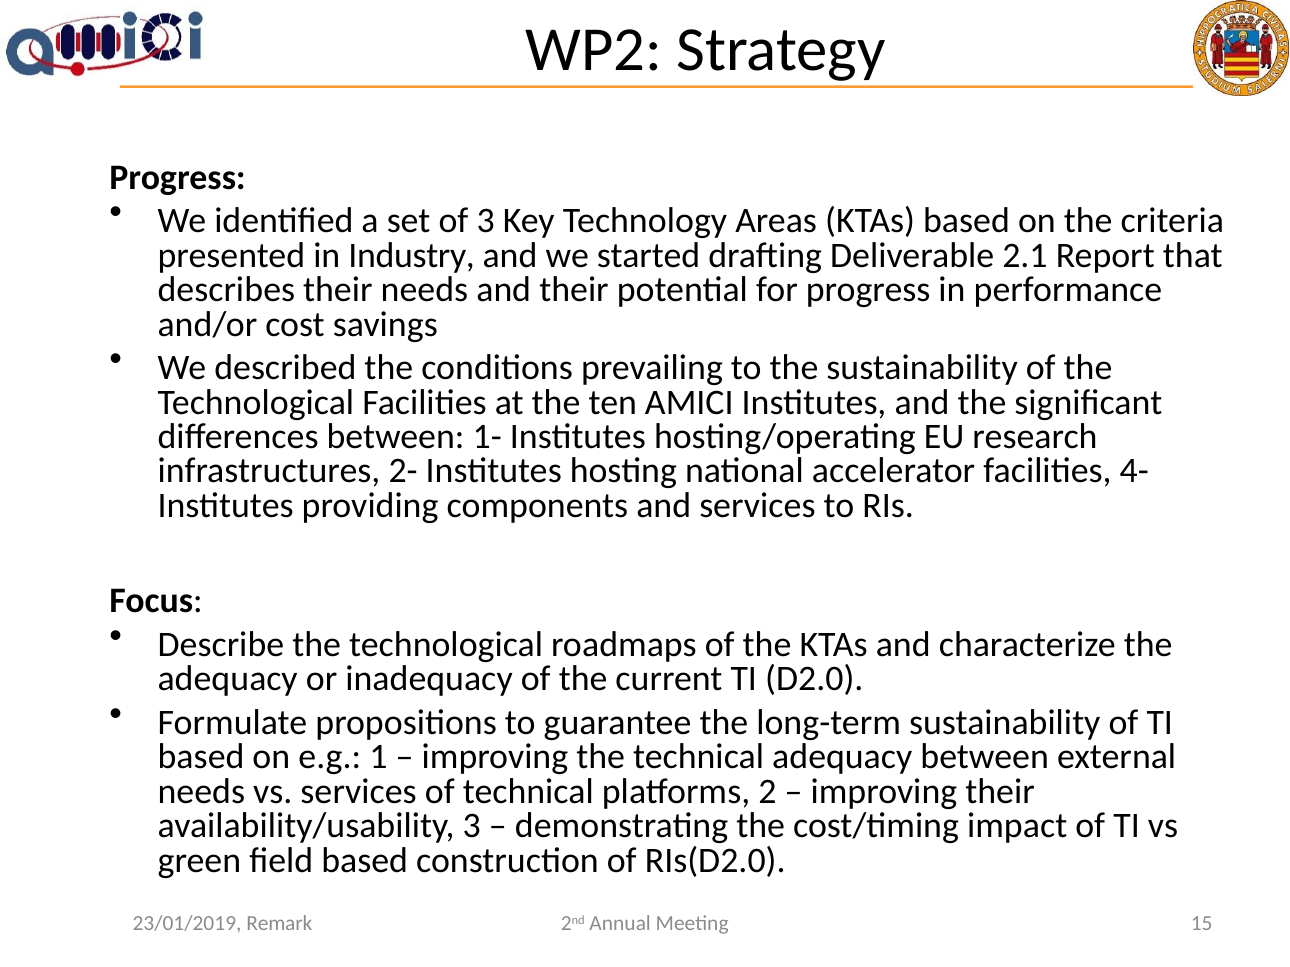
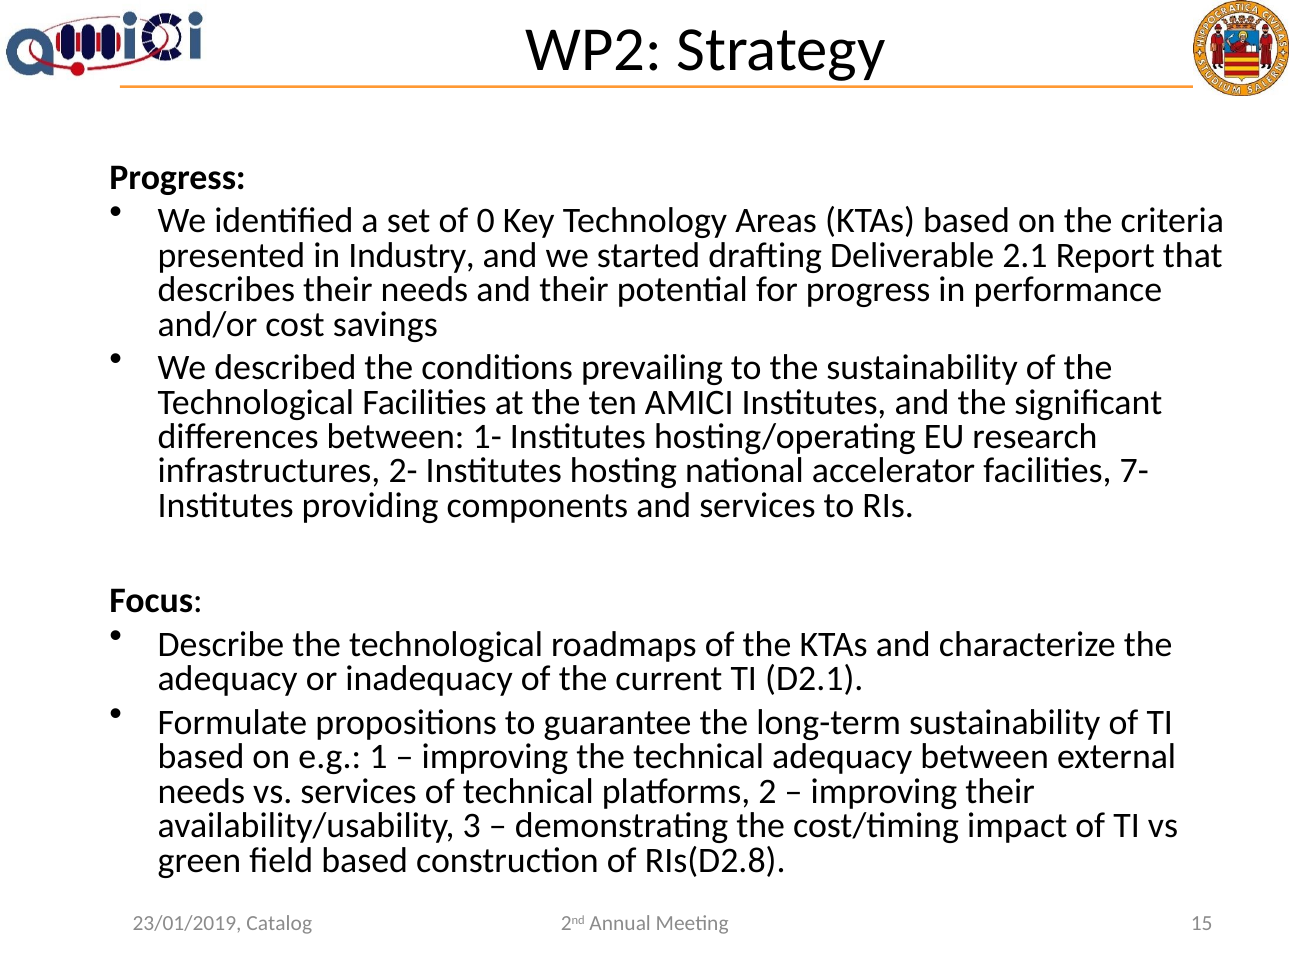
of 3: 3 -> 0
4-: 4- -> 7-
D2.0: D2.0 -> D2.1
RIs(D2.0: RIs(D2.0 -> RIs(D2.8
Remark: Remark -> Catalog
